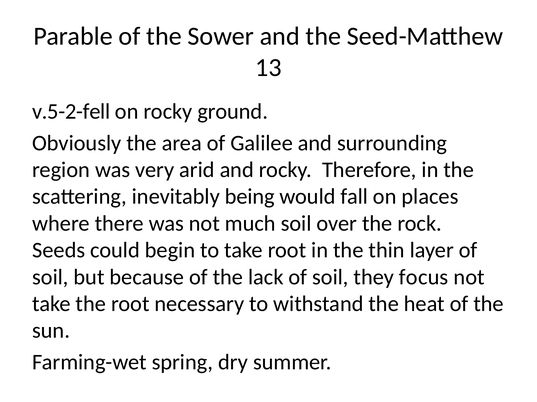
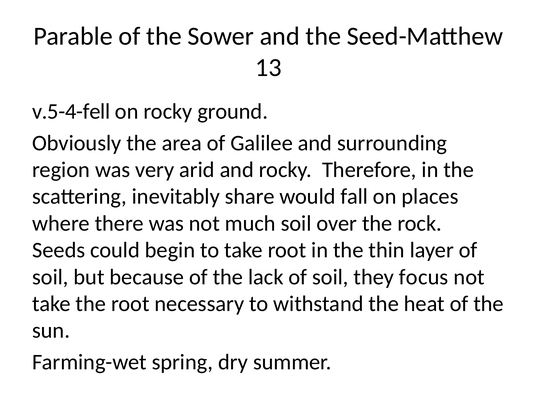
v.5-2-fell: v.5-2-fell -> v.5-4-fell
being: being -> share
